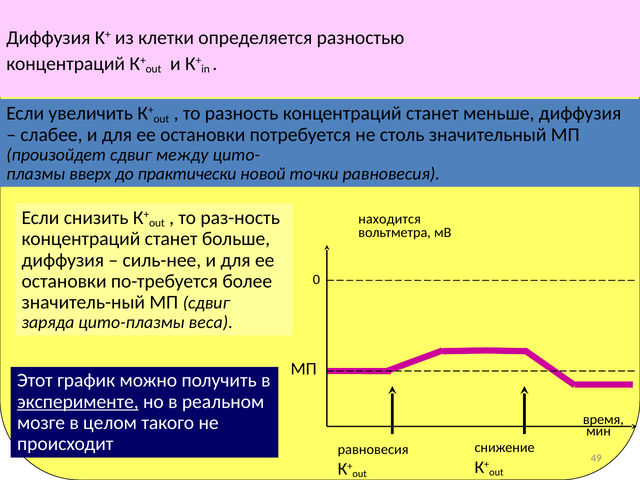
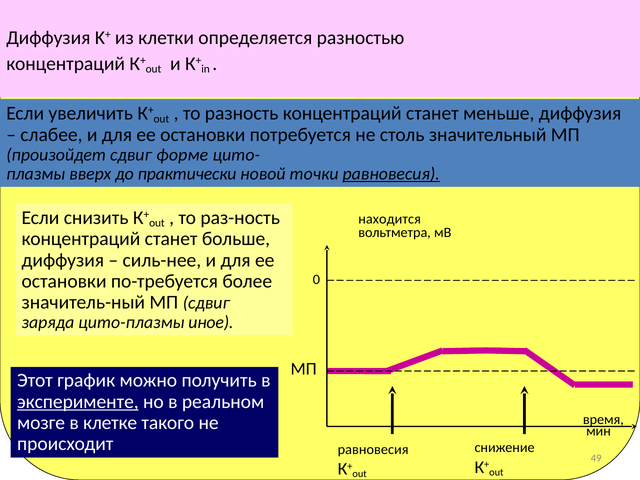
между: между -> форме
равновесия at (391, 174) underline: none -> present
веса: веса -> иное
целом: целом -> клетке
